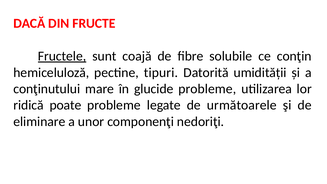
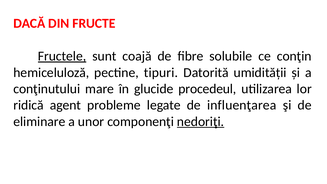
glucide probleme: probleme -> procedeul
poate: poate -> agent
următoarele: următoarele -> influenţarea
nedoriţi underline: none -> present
